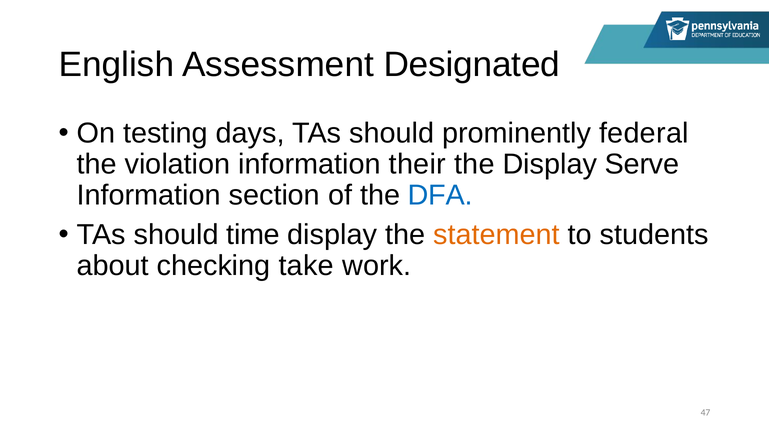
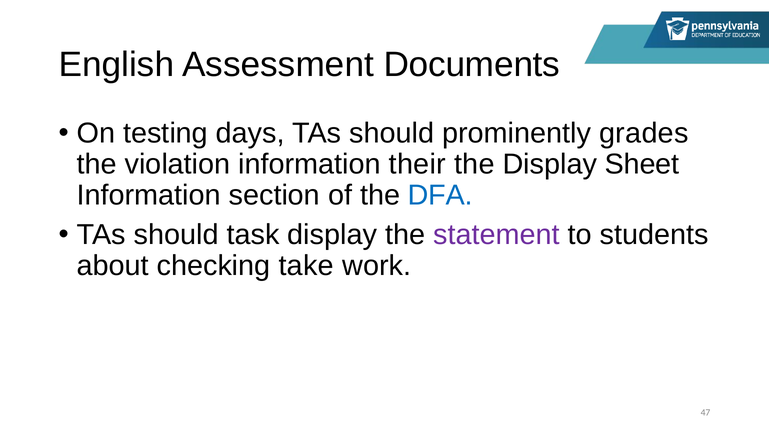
Designated: Designated -> Documents
federal: federal -> grades
Serve: Serve -> Sheet
time: time -> task
statement colour: orange -> purple
